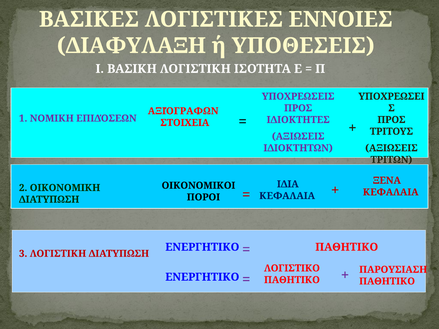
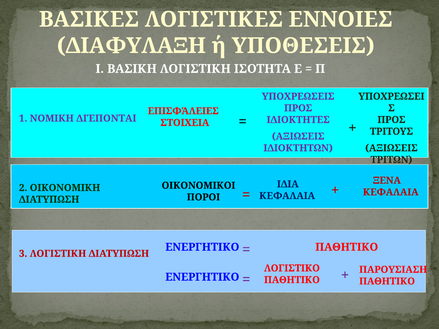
ΑΞΙΌΓΡΑΦΩΝ: ΑΞΙΌΓΡΑΦΩΝ -> ΕΠΙΣΦΆΛΕΙΕΣ
ΕΠΙΔΌΣΕΩΝ: ΕΠΙΔΌΣΕΩΝ -> ΔΙΈΠΟΝΤΑΙ
